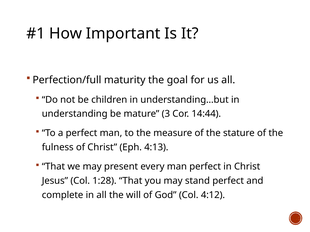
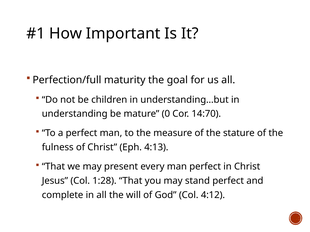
3: 3 -> 0
14:44: 14:44 -> 14:70
